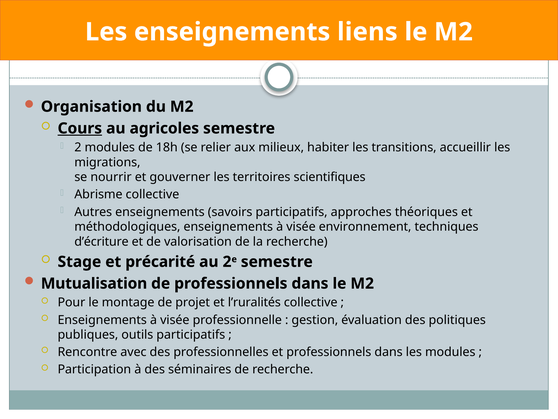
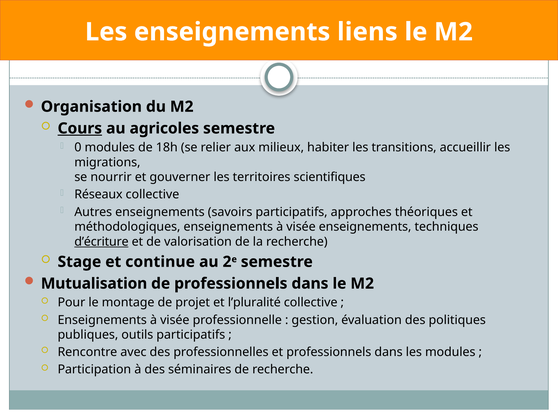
2: 2 -> 0
Abrisme: Abrisme -> Réseaux
visée environnement: environnement -> enseignements
d’écriture underline: none -> present
précarité: précarité -> continue
l’ruralités: l’ruralités -> l’pluralité
